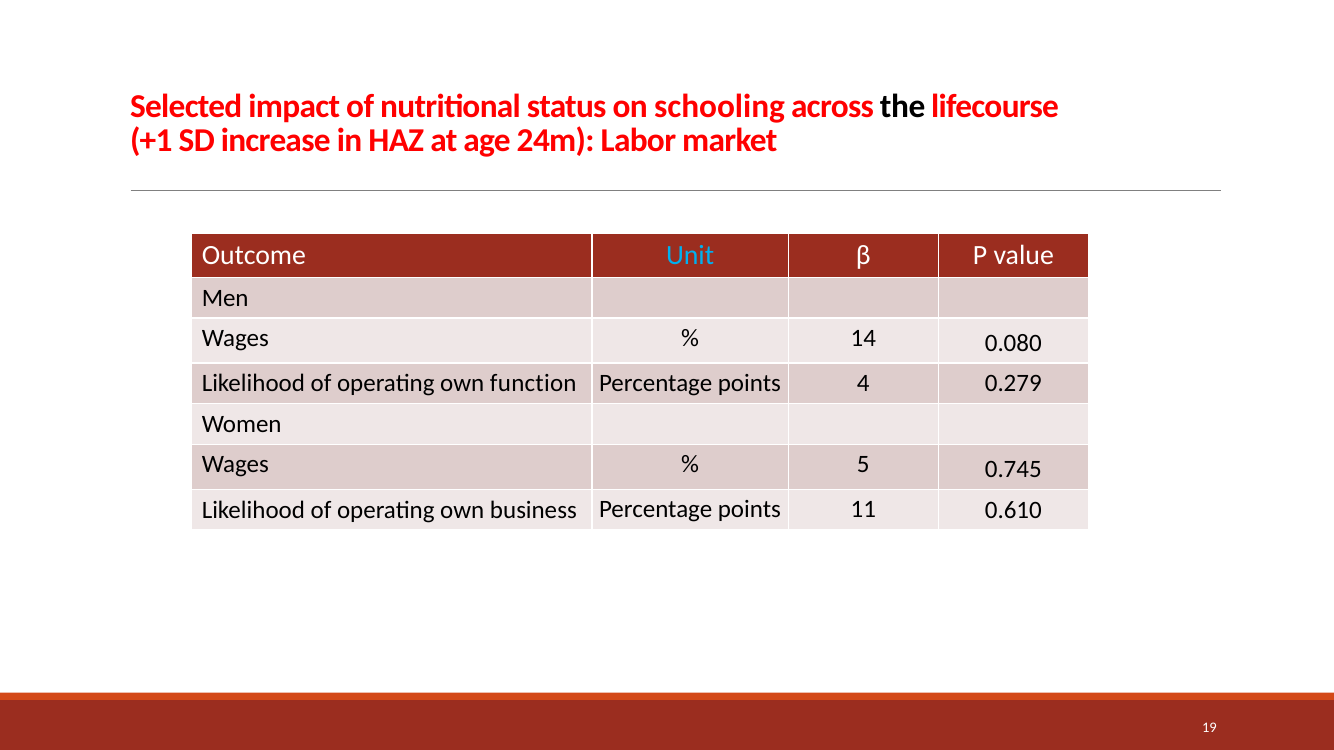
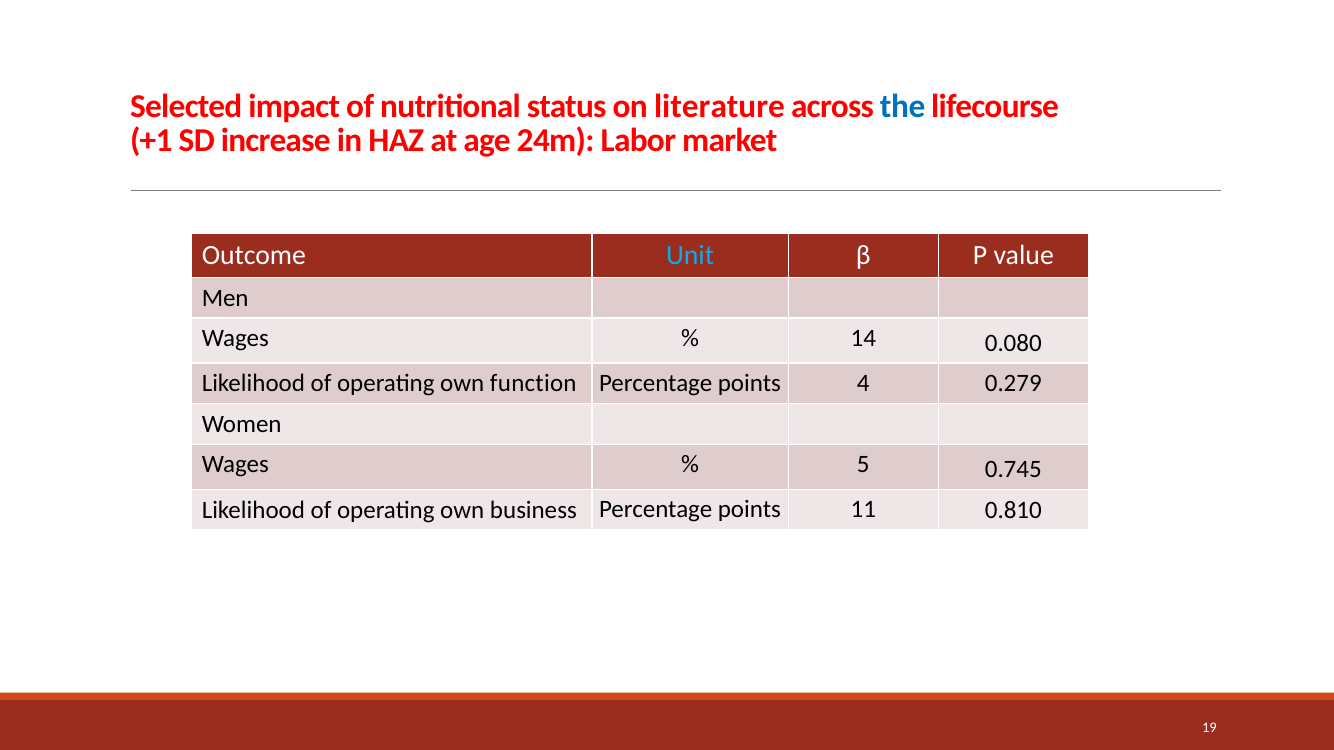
schooling: schooling -> literature
the colour: black -> blue
0.610: 0.610 -> 0.810
